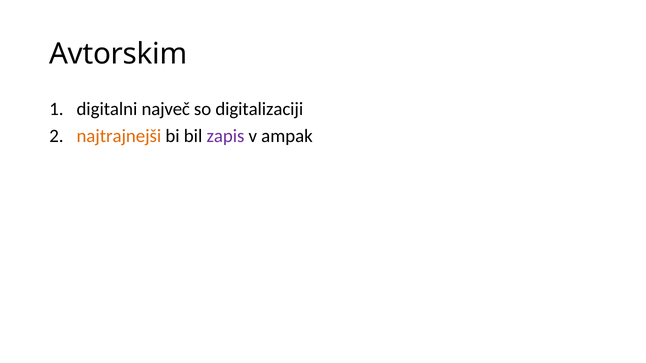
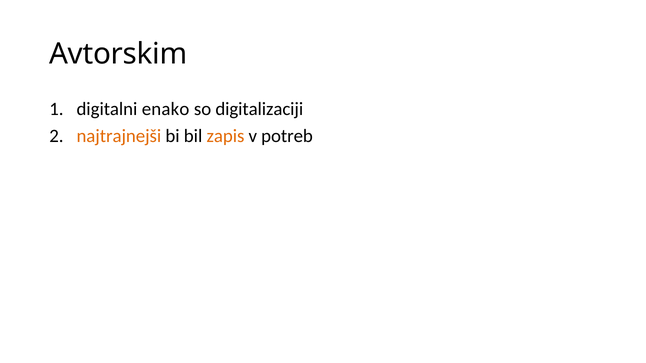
največ: največ -> enako
zapis colour: purple -> orange
ampak: ampak -> potreb
